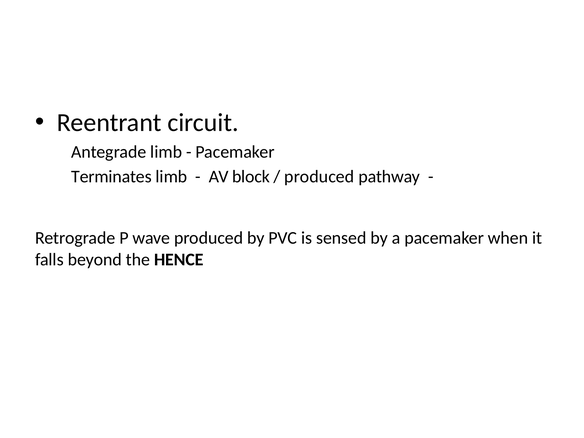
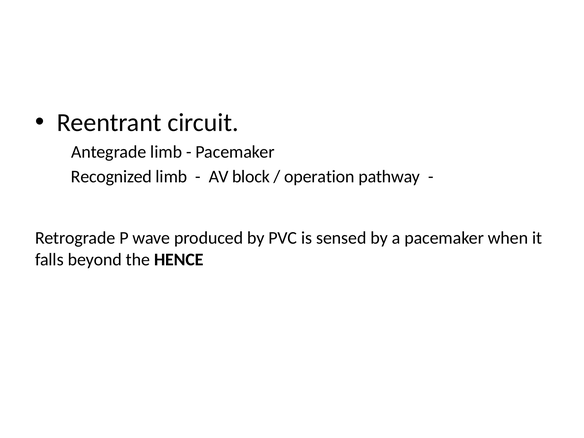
Terminates: Terminates -> Recognized
produced at (319, 177): produced -> operation
